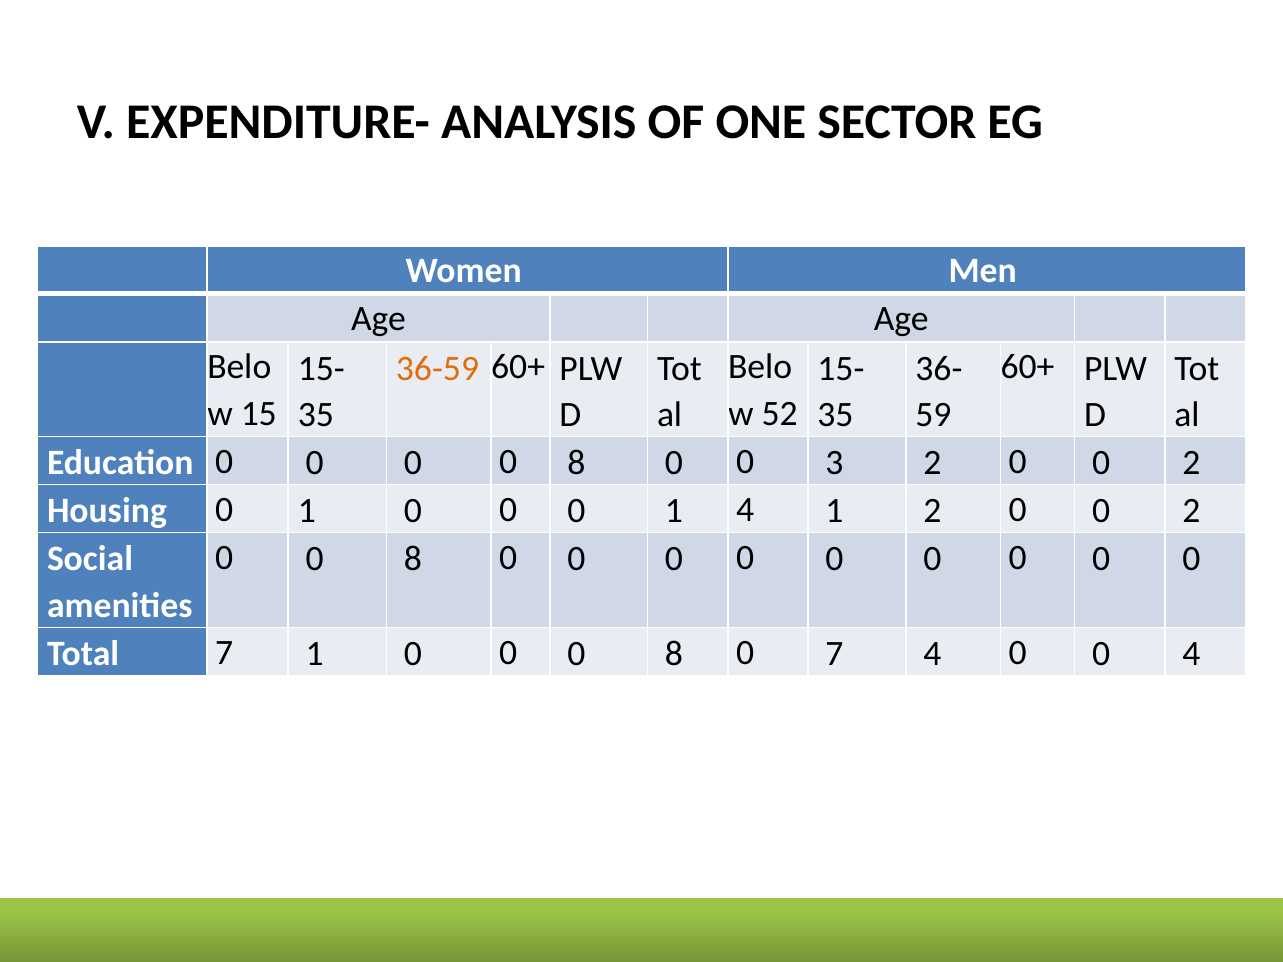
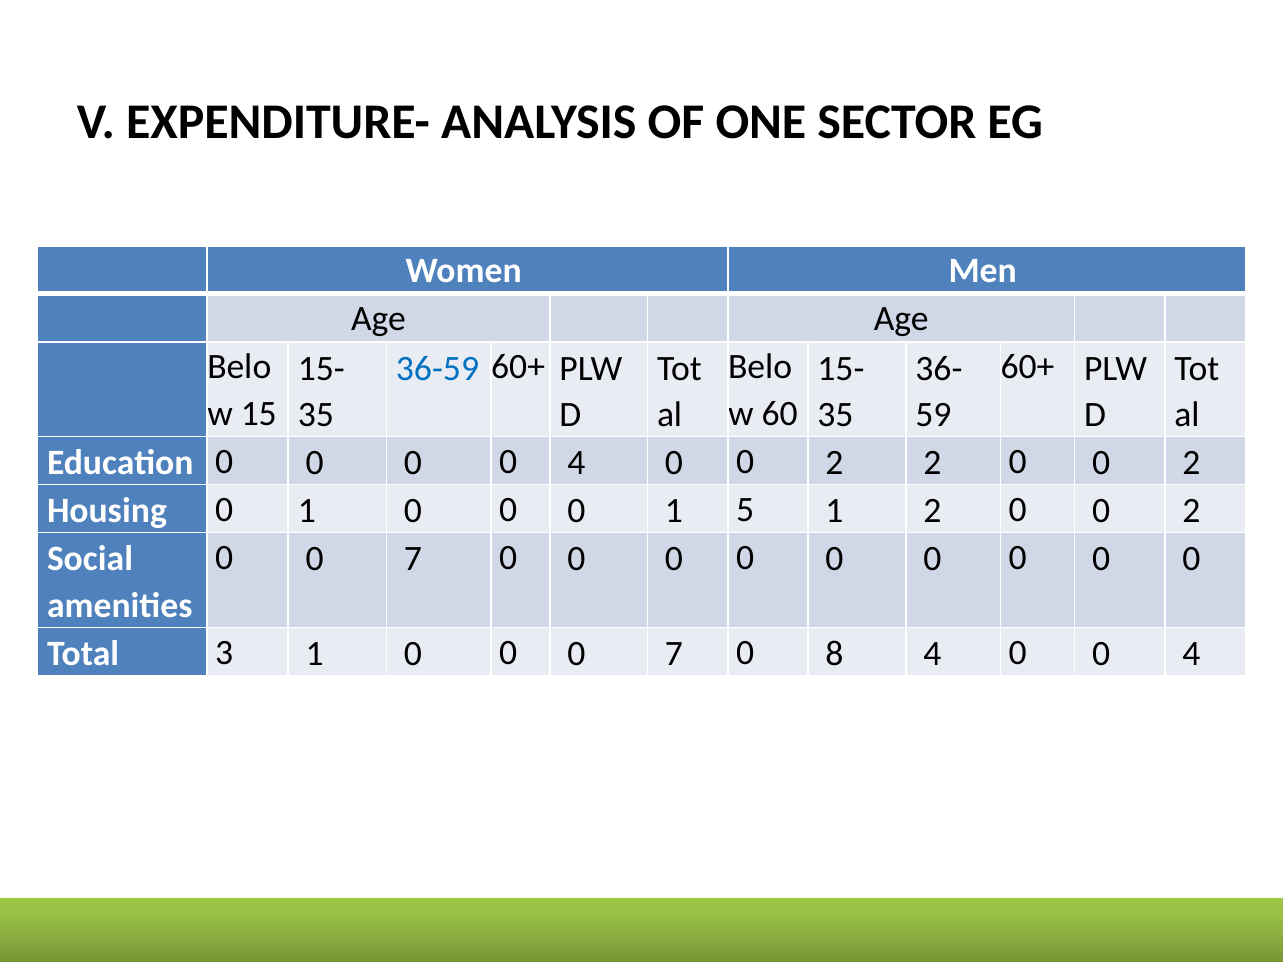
36-59 colour: orange -> blue
52: 52 -> 60
8 at (576, 463): 8 -> 4
3 at (834, 463): 3 -> 2
1 4: 4 -> 5
8 at (413, 559): 8 -> 7
Total 7: 7 -> 3
8 at (674, 654): 8 -> 7
0 7: 7 -> 8
